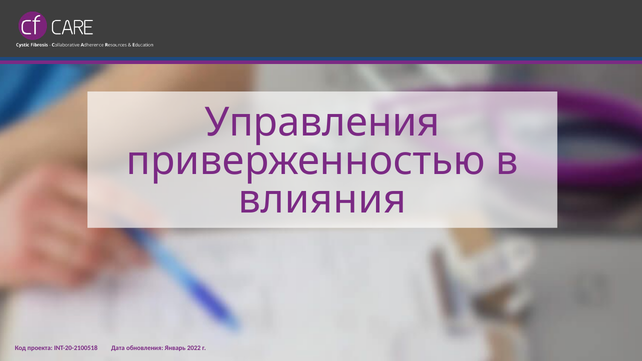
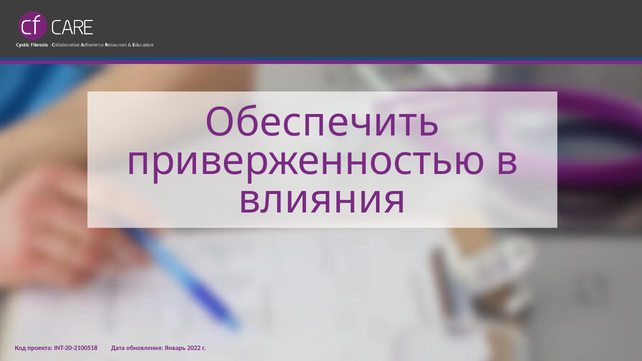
Управления: Управления -> Обеспечить
